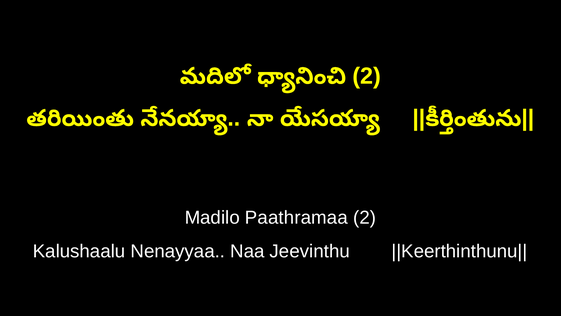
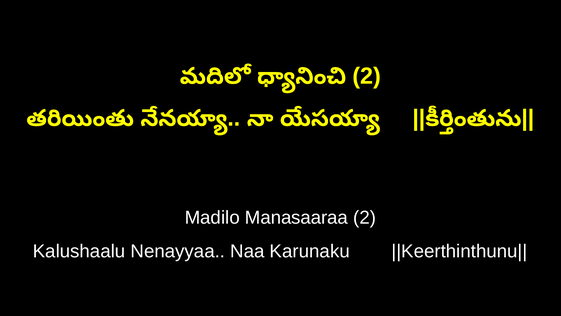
Paathramaa: Paathramaa -> Manasaaraa
Jeevinthu: Jeevinthu -> Karunaku
